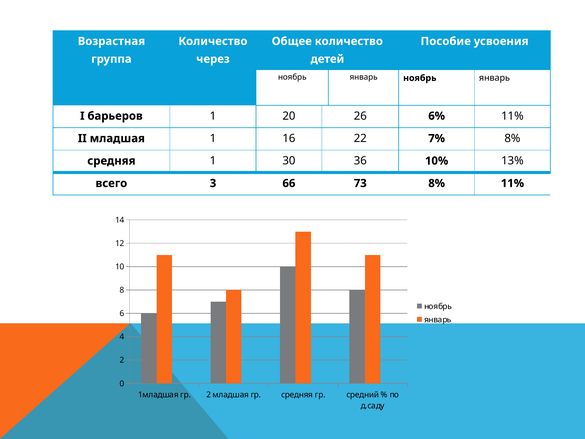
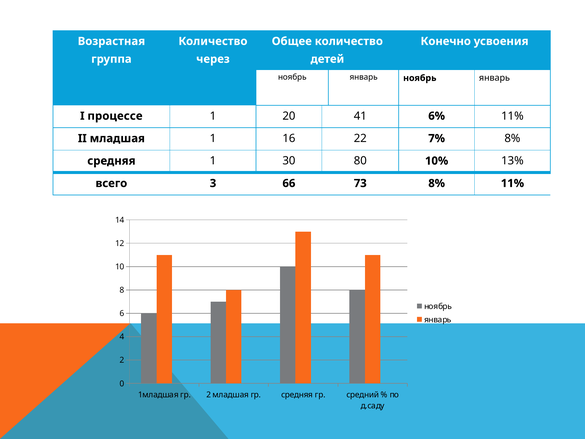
Пособие: Пособие -> Конечно
барьеров: барьеров -> процессе
26: 26 -> 41
36: 36 -> 80
